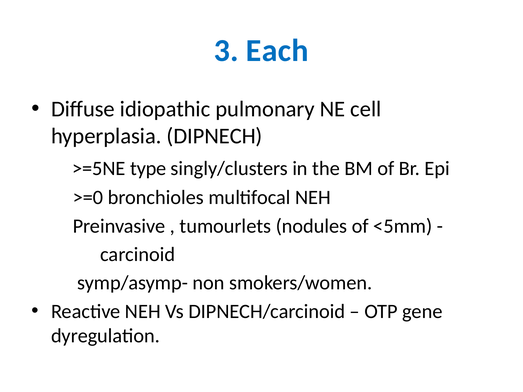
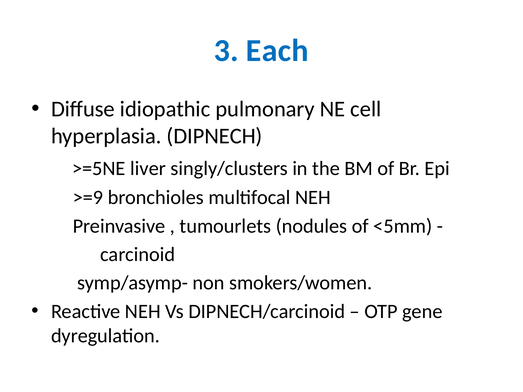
type: type -> liver
>=0: >=0 -> >=9
